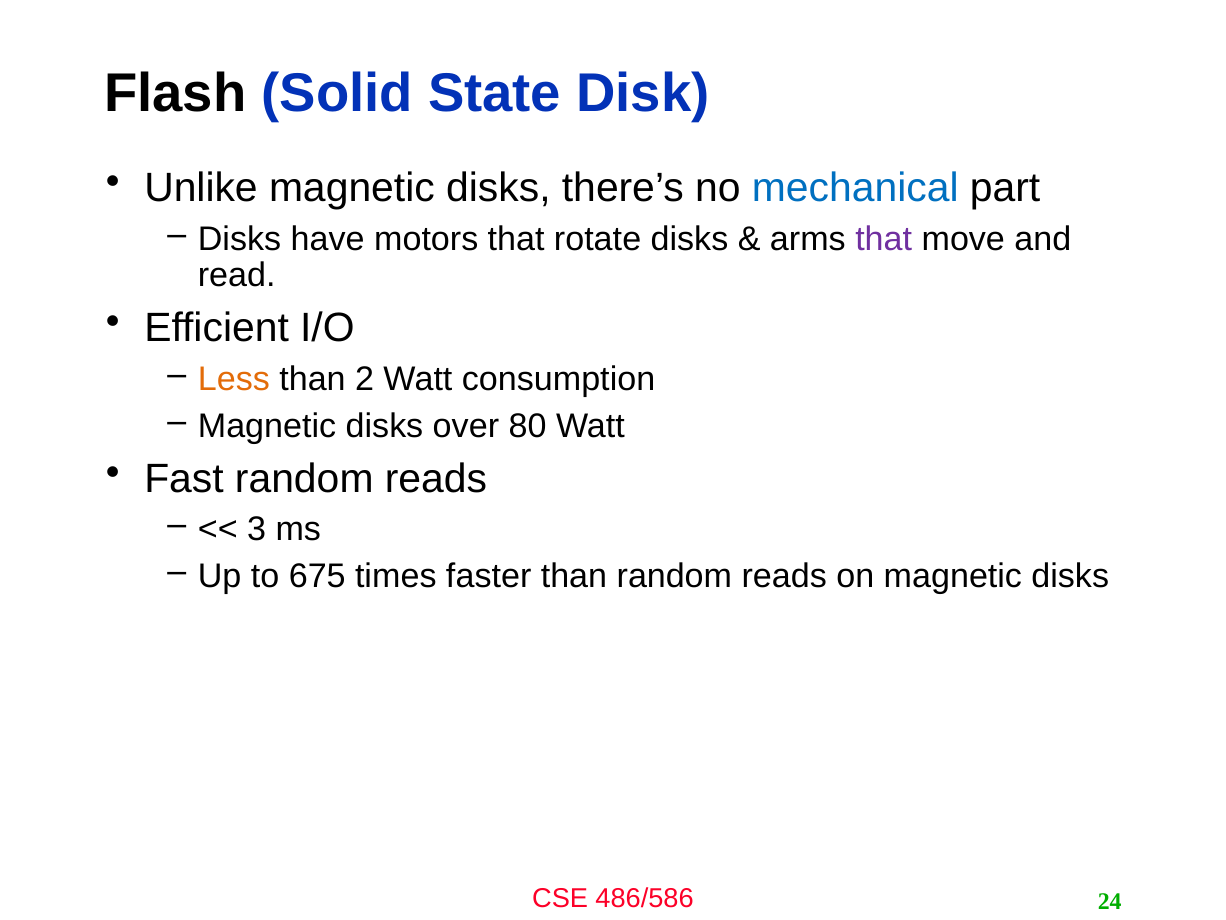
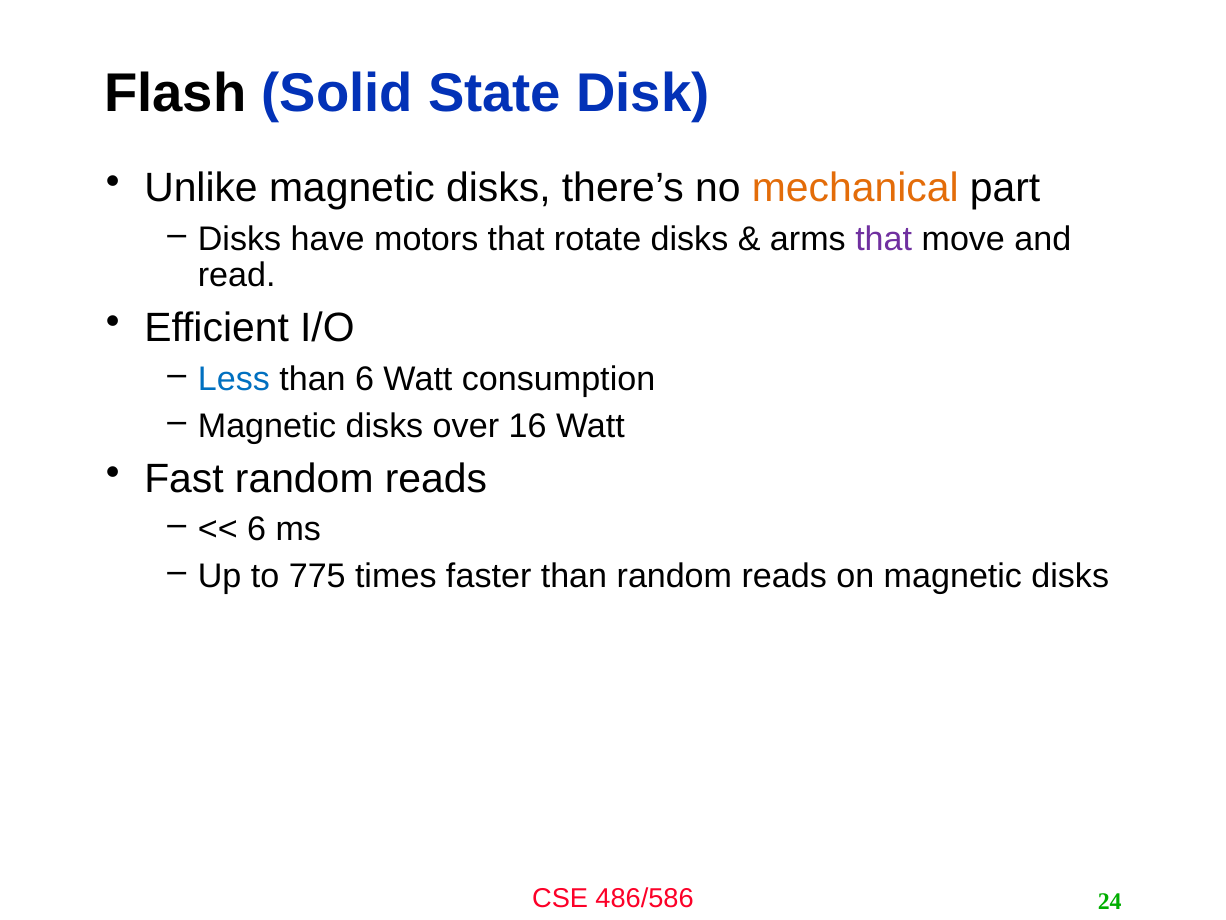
mechanical colour: blue -> orange
Less colour: orange -> blue
than 2: 2 -> 6
80: 80 -> 16
3 at (257, 529): 3 -> 6
675: 675 -> 775
